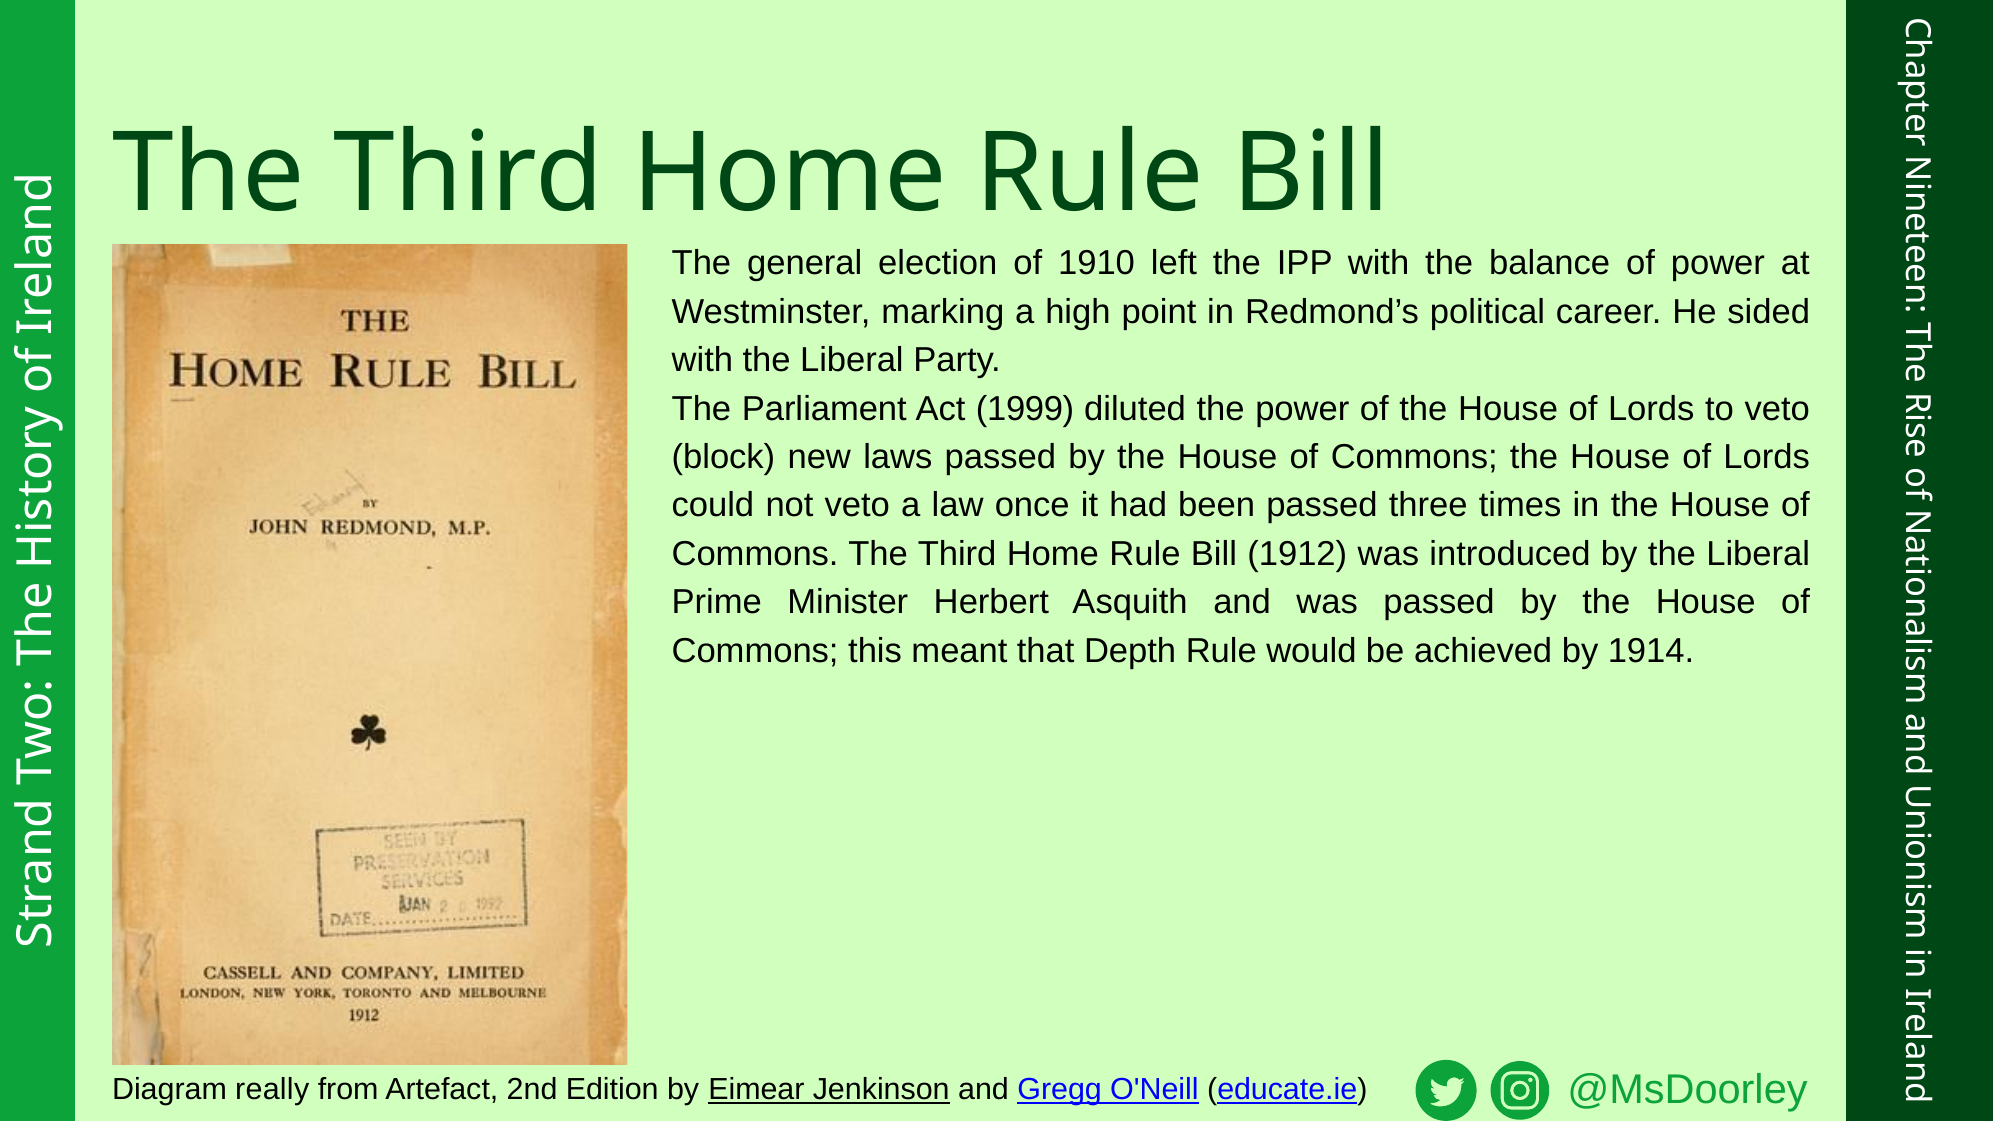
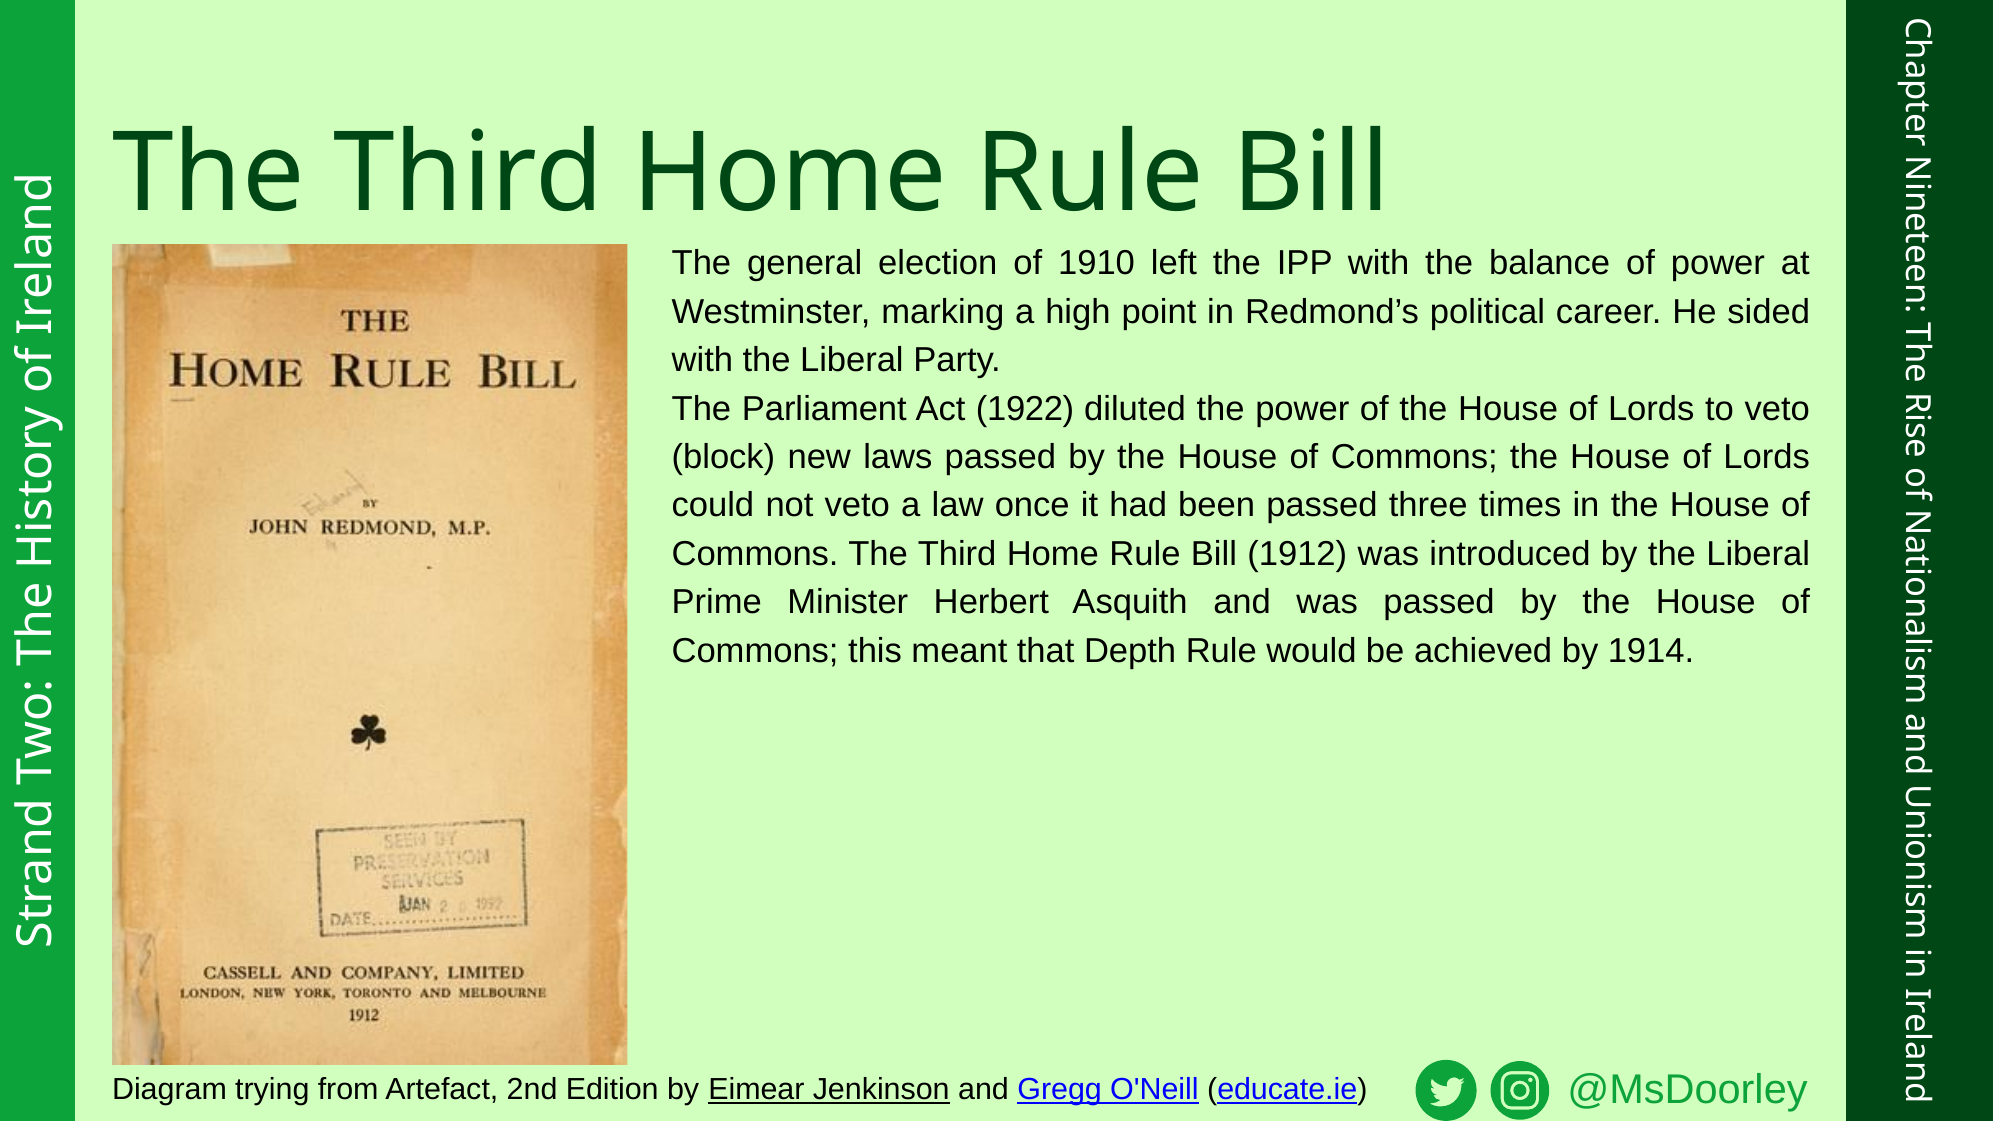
1999: 1999 -> 1922
really: really -> trying
